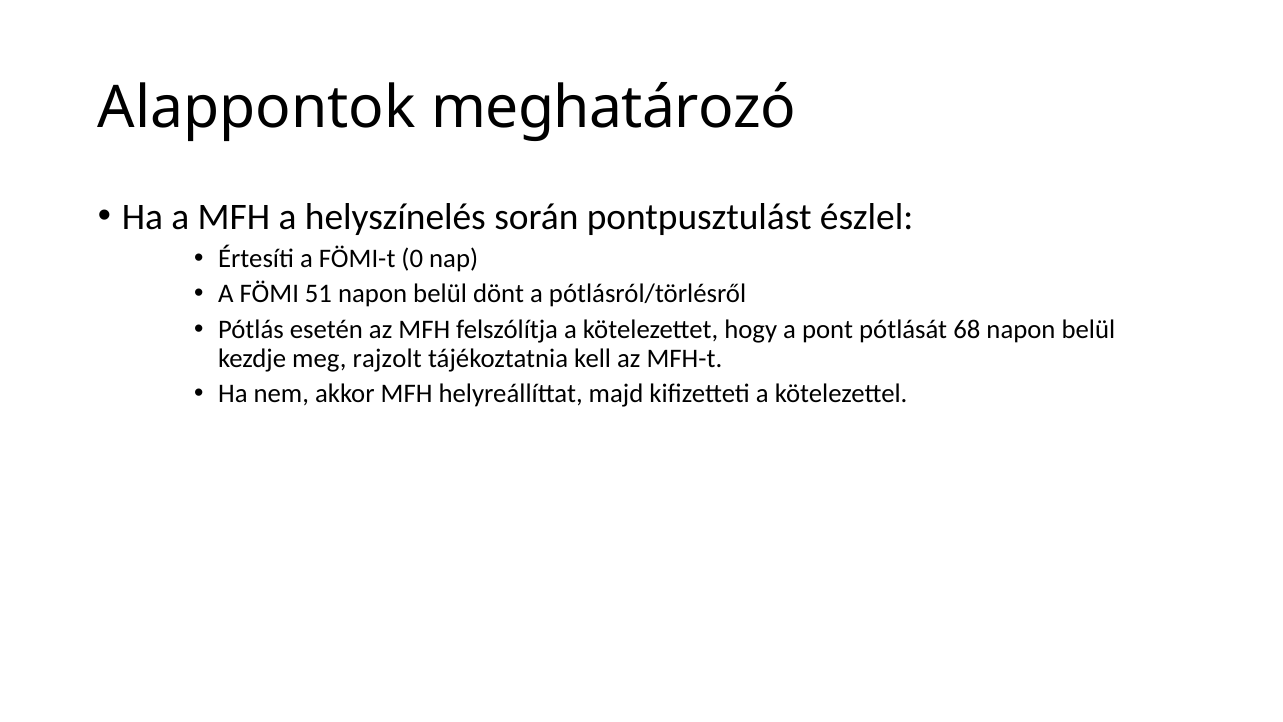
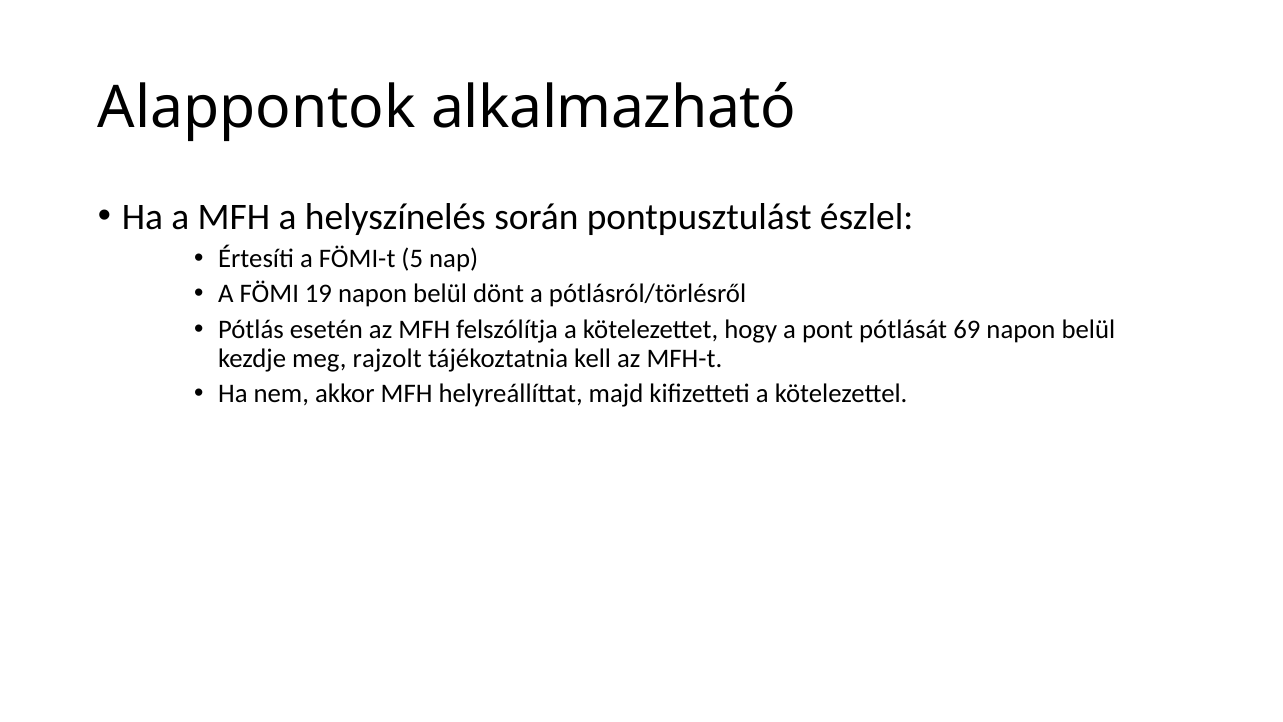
meghatározó: meghatározó -> alkalmazható
0: 0 -> 5
51: 51 -> 19
68: 68 -> 69
